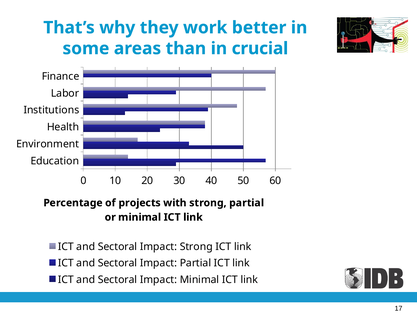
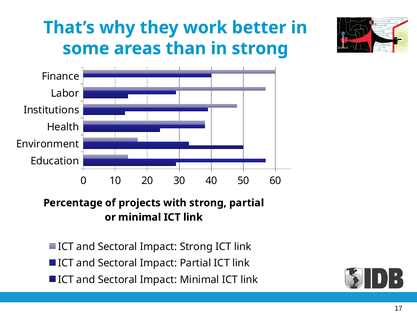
in crucial: crucial -> strong
